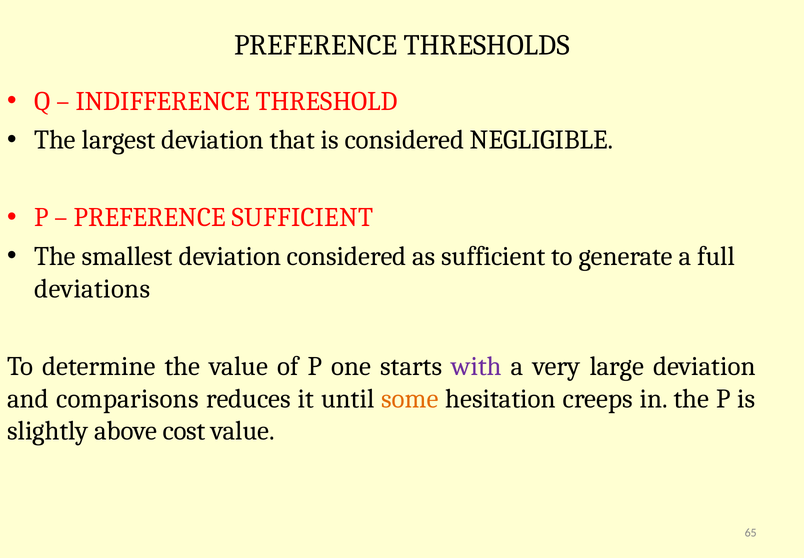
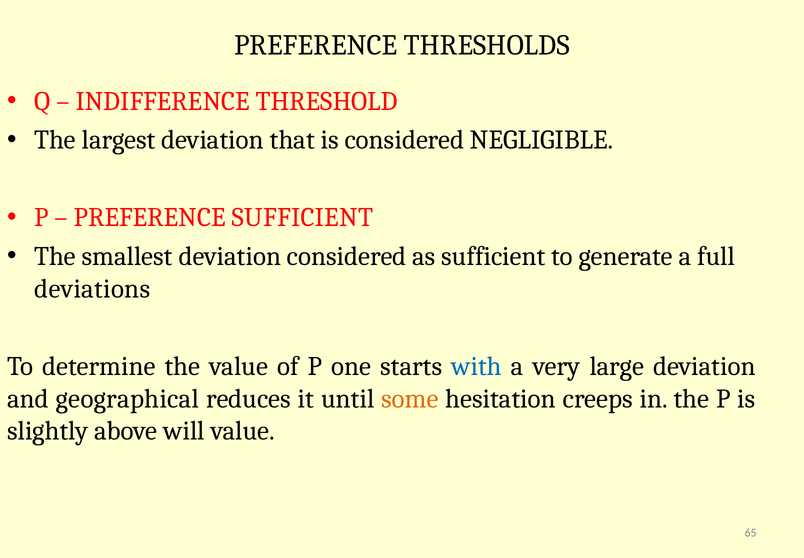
with colour: purple -> blue
comparisons: comparisons -> geographical
cost: cost -> will
